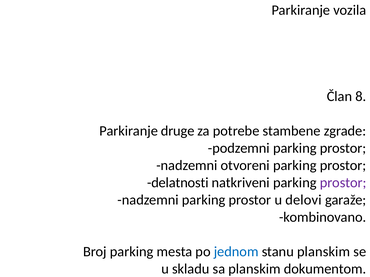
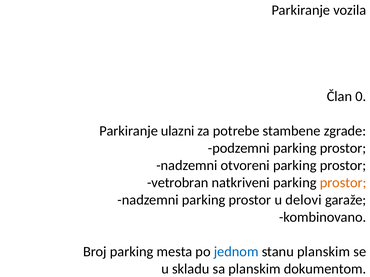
8: 8 -> 0
druge: druge -> ulazni
delatnosti: delatnosti -> vetrobran
prostor at (343, 183) colour: purple -> orange
